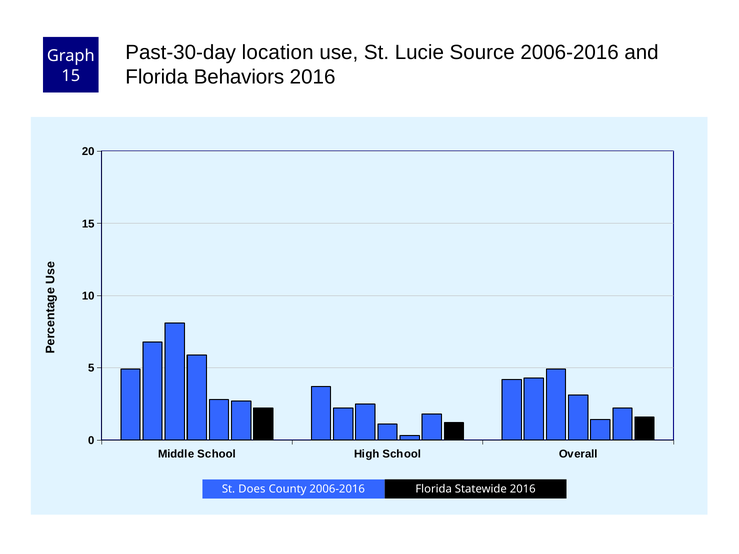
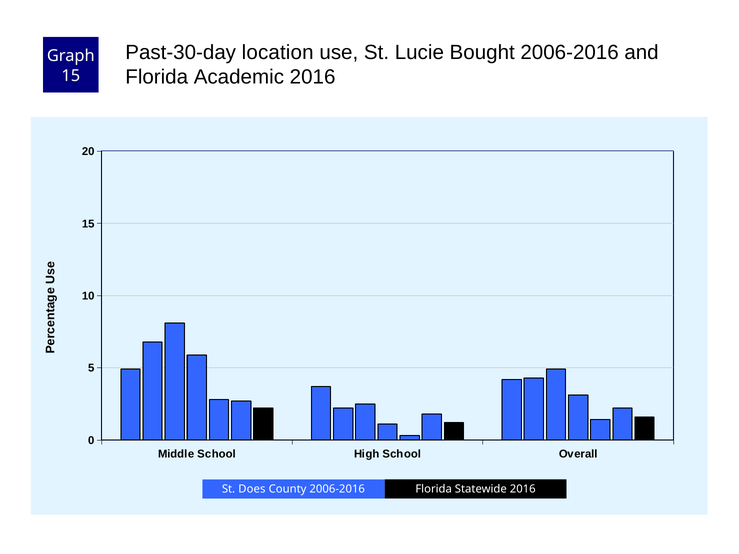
Source: Source -> Bought
Behaviors: Behaviors -> Academic
